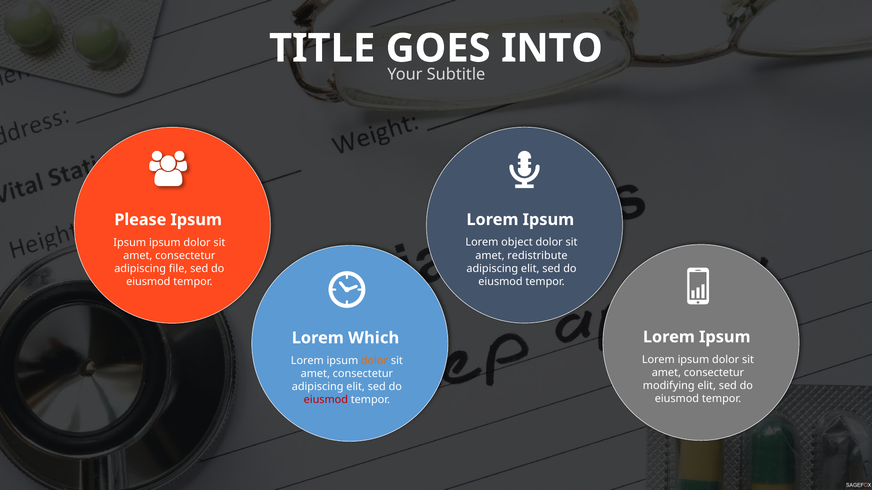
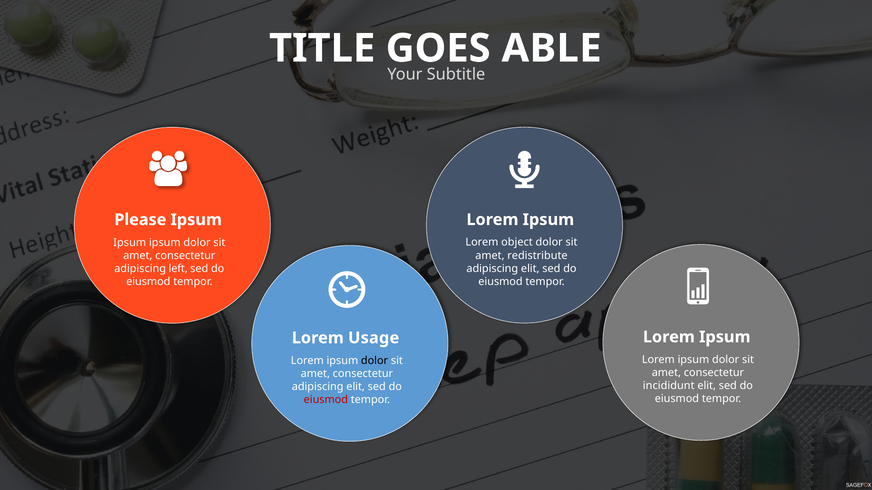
INTO: INTO -> ABLE
file: file -> left
Which: Which -> Usage
dolor at (375, 361) colour: orange -> black
modifying: modifying -> incididunt
